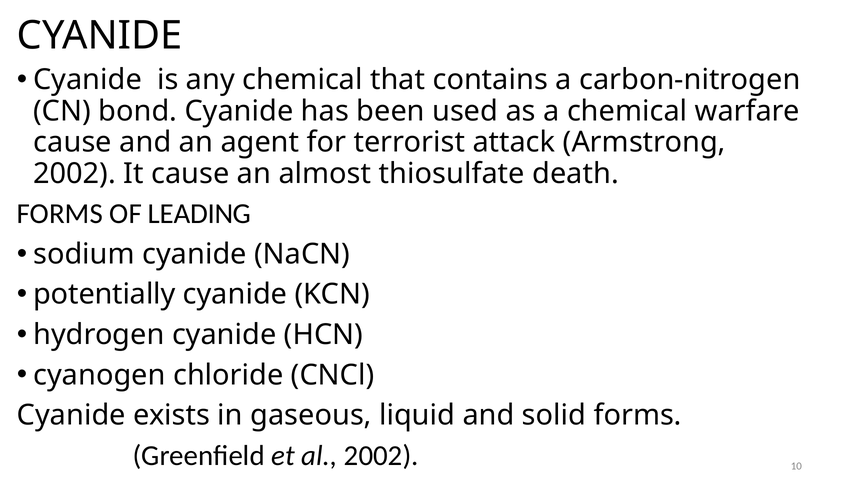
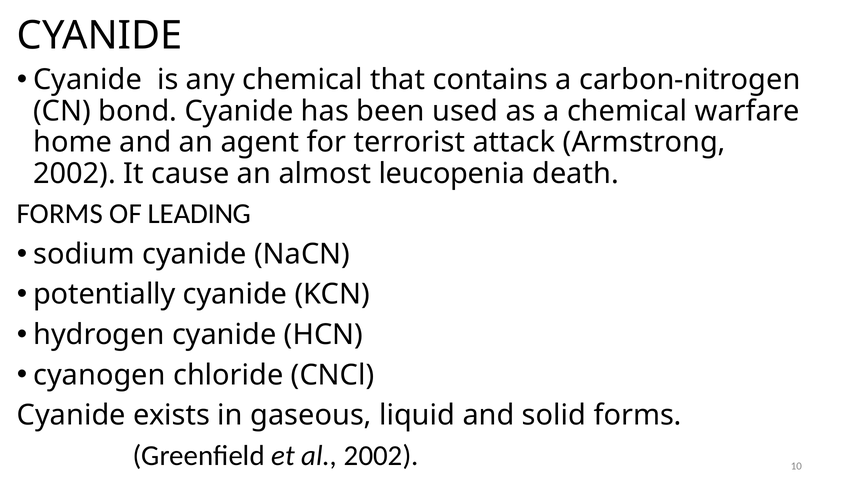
cause at (73, 142): cause -> home
thiosulfate: thiosulfate -> leucopenia
